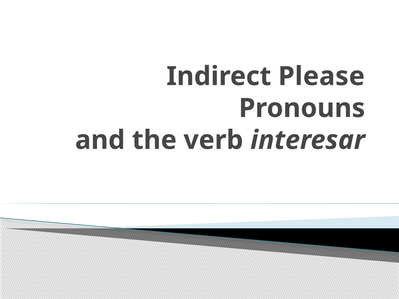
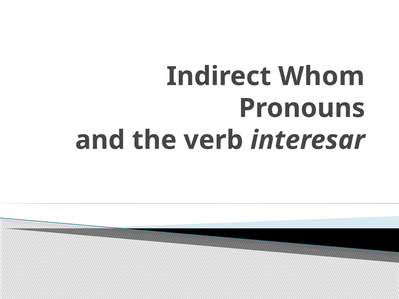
Please: Please -> Whom
